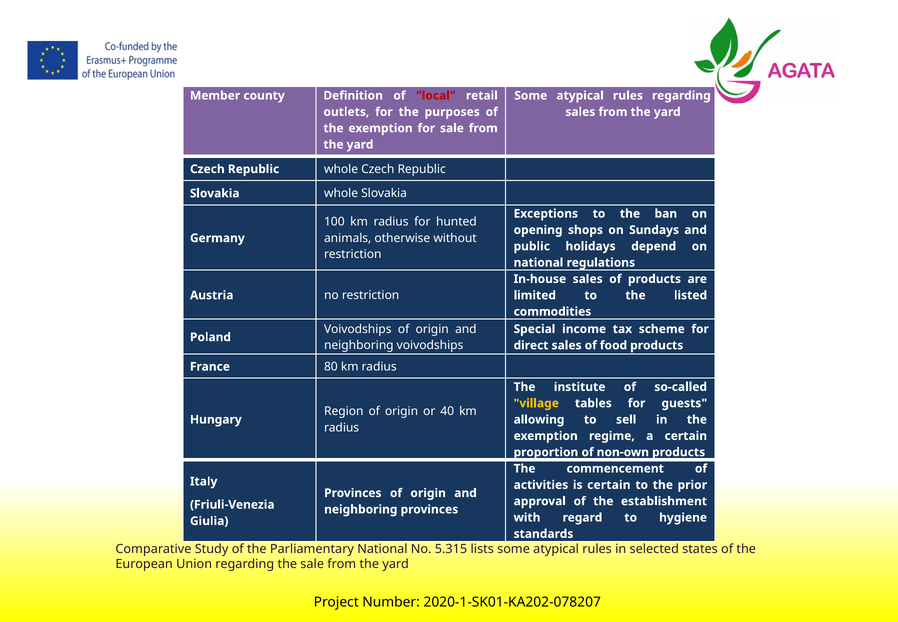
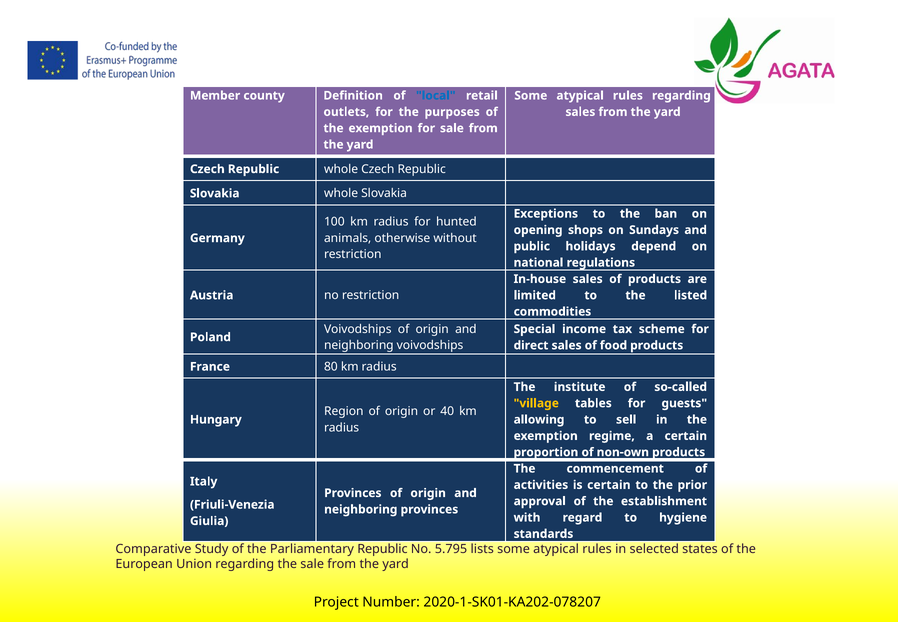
local colour: red -> blue
Parliamentary National: National -> Republic
5.315: 5.315 -> 5.795
